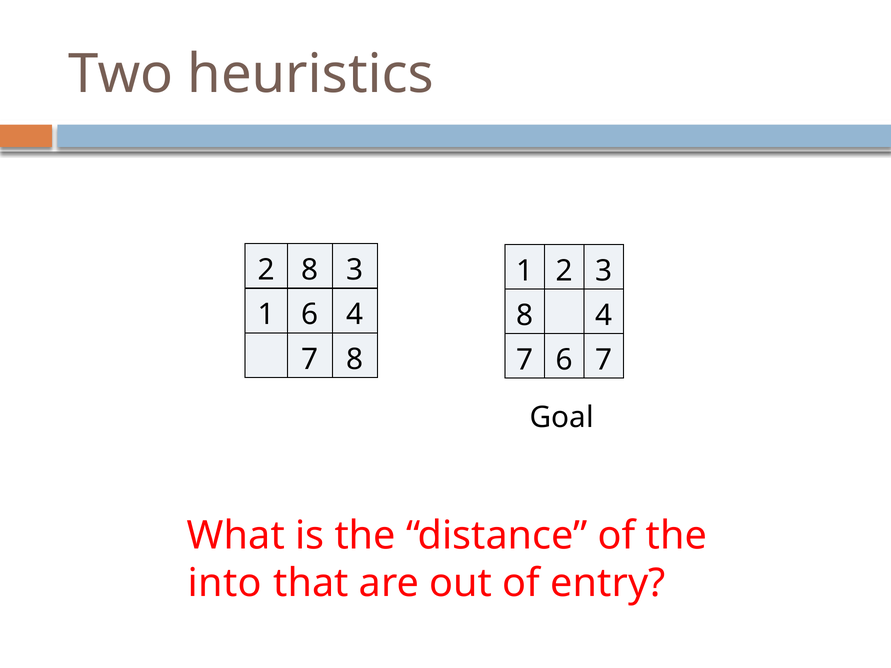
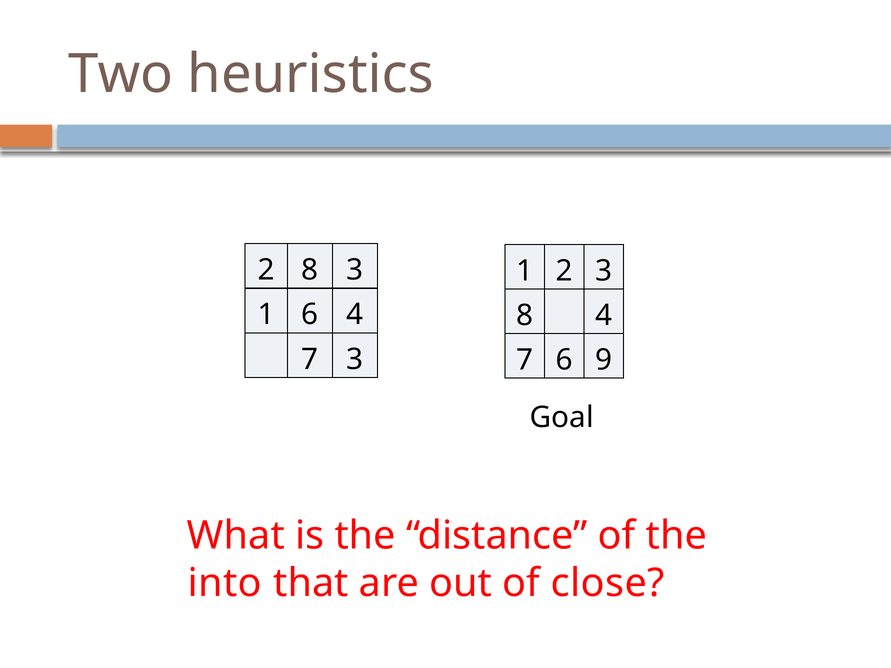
7 8: 8 -> 3
6 7: 7 -> 9
entry: entry -> close
